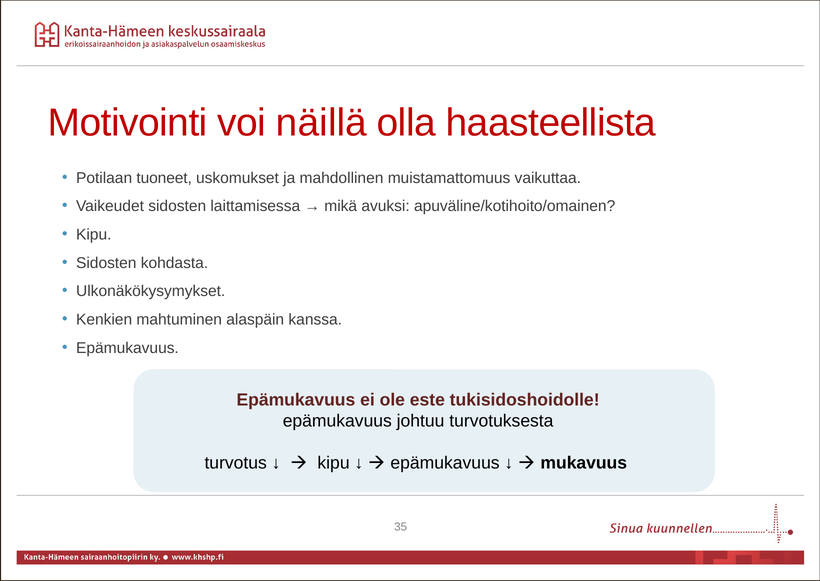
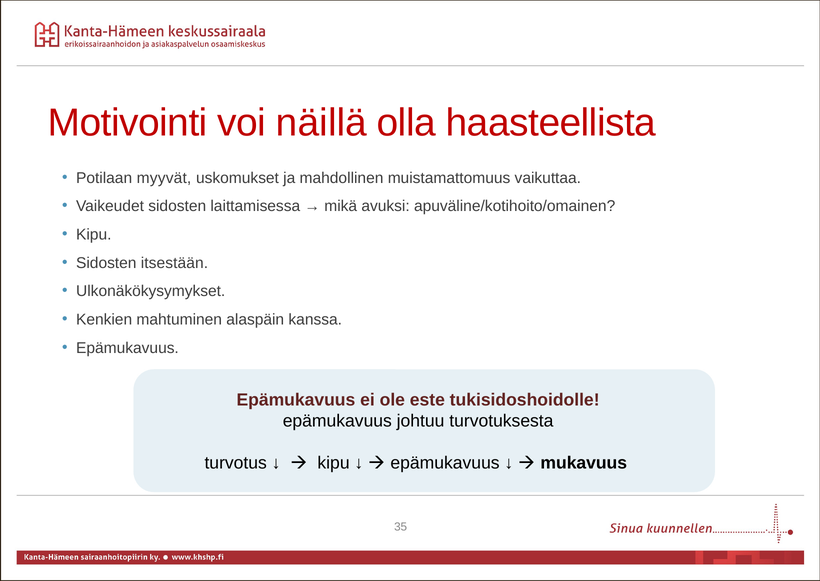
tuoneet: tuoneet -> myyvät
kohdasta: kohdasta -> itsestään
